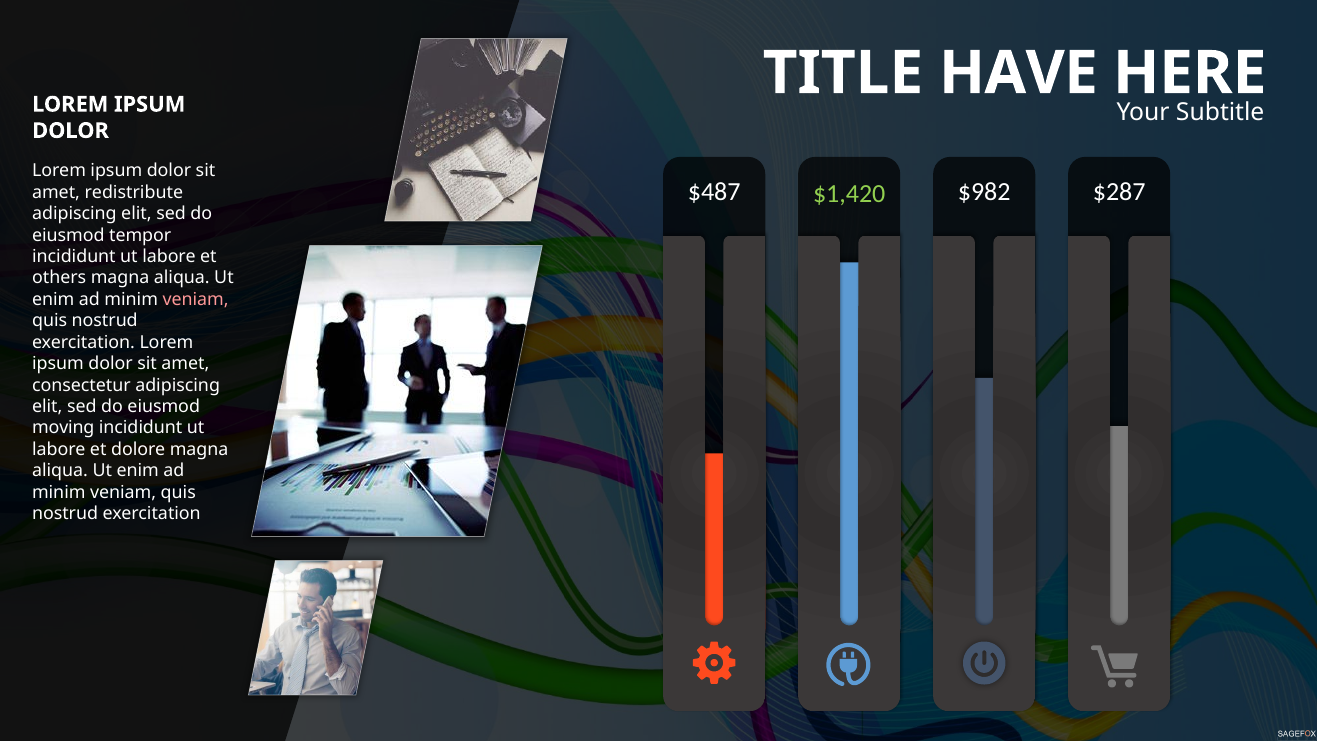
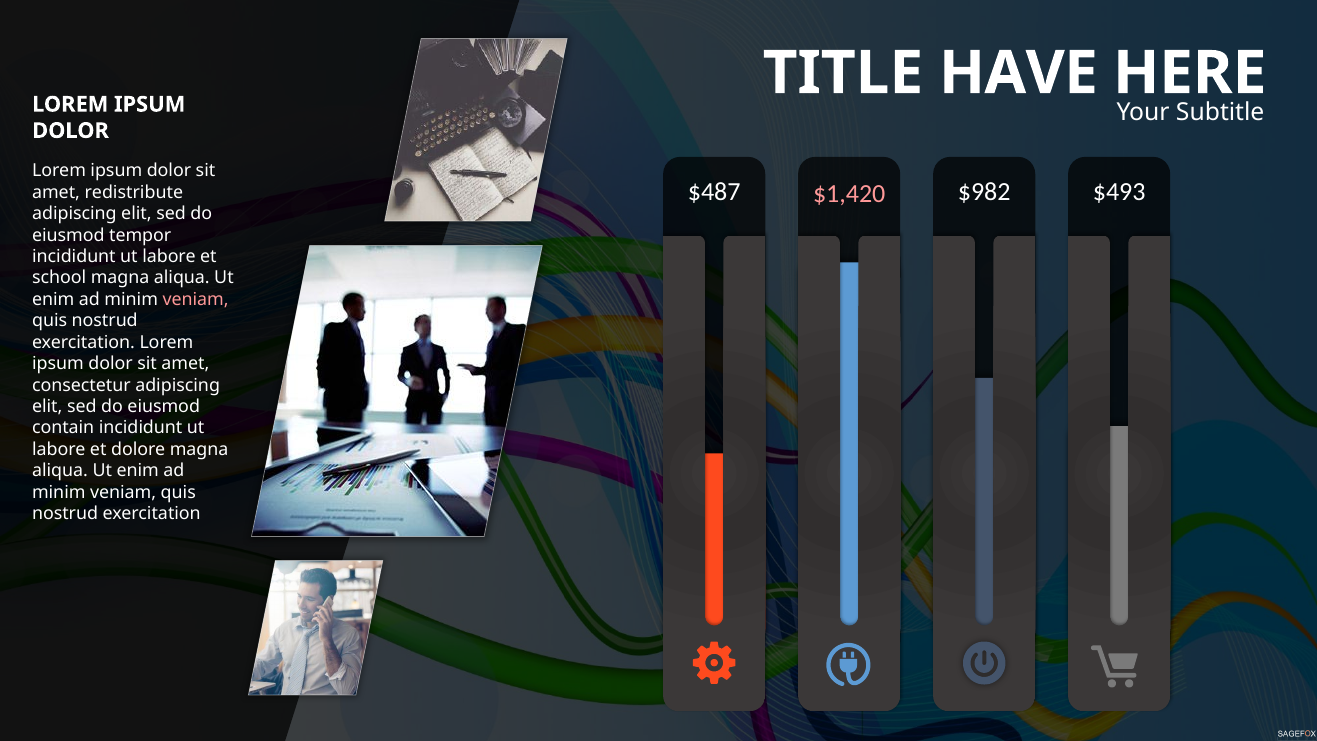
$1,420 colour: light green -> pink
$287: $287 -> $493
others: others -> school
moving: moving -> contain
